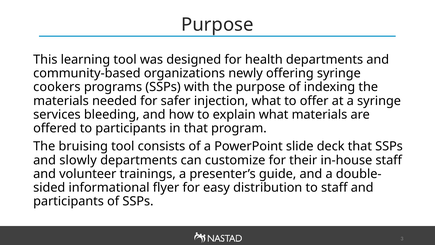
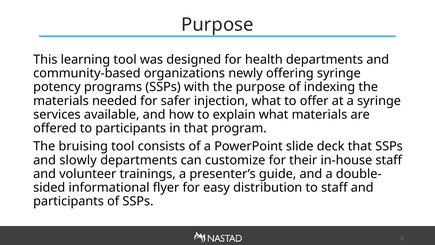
cookers: cookers -> potency
bleeding: bleeding -> available
